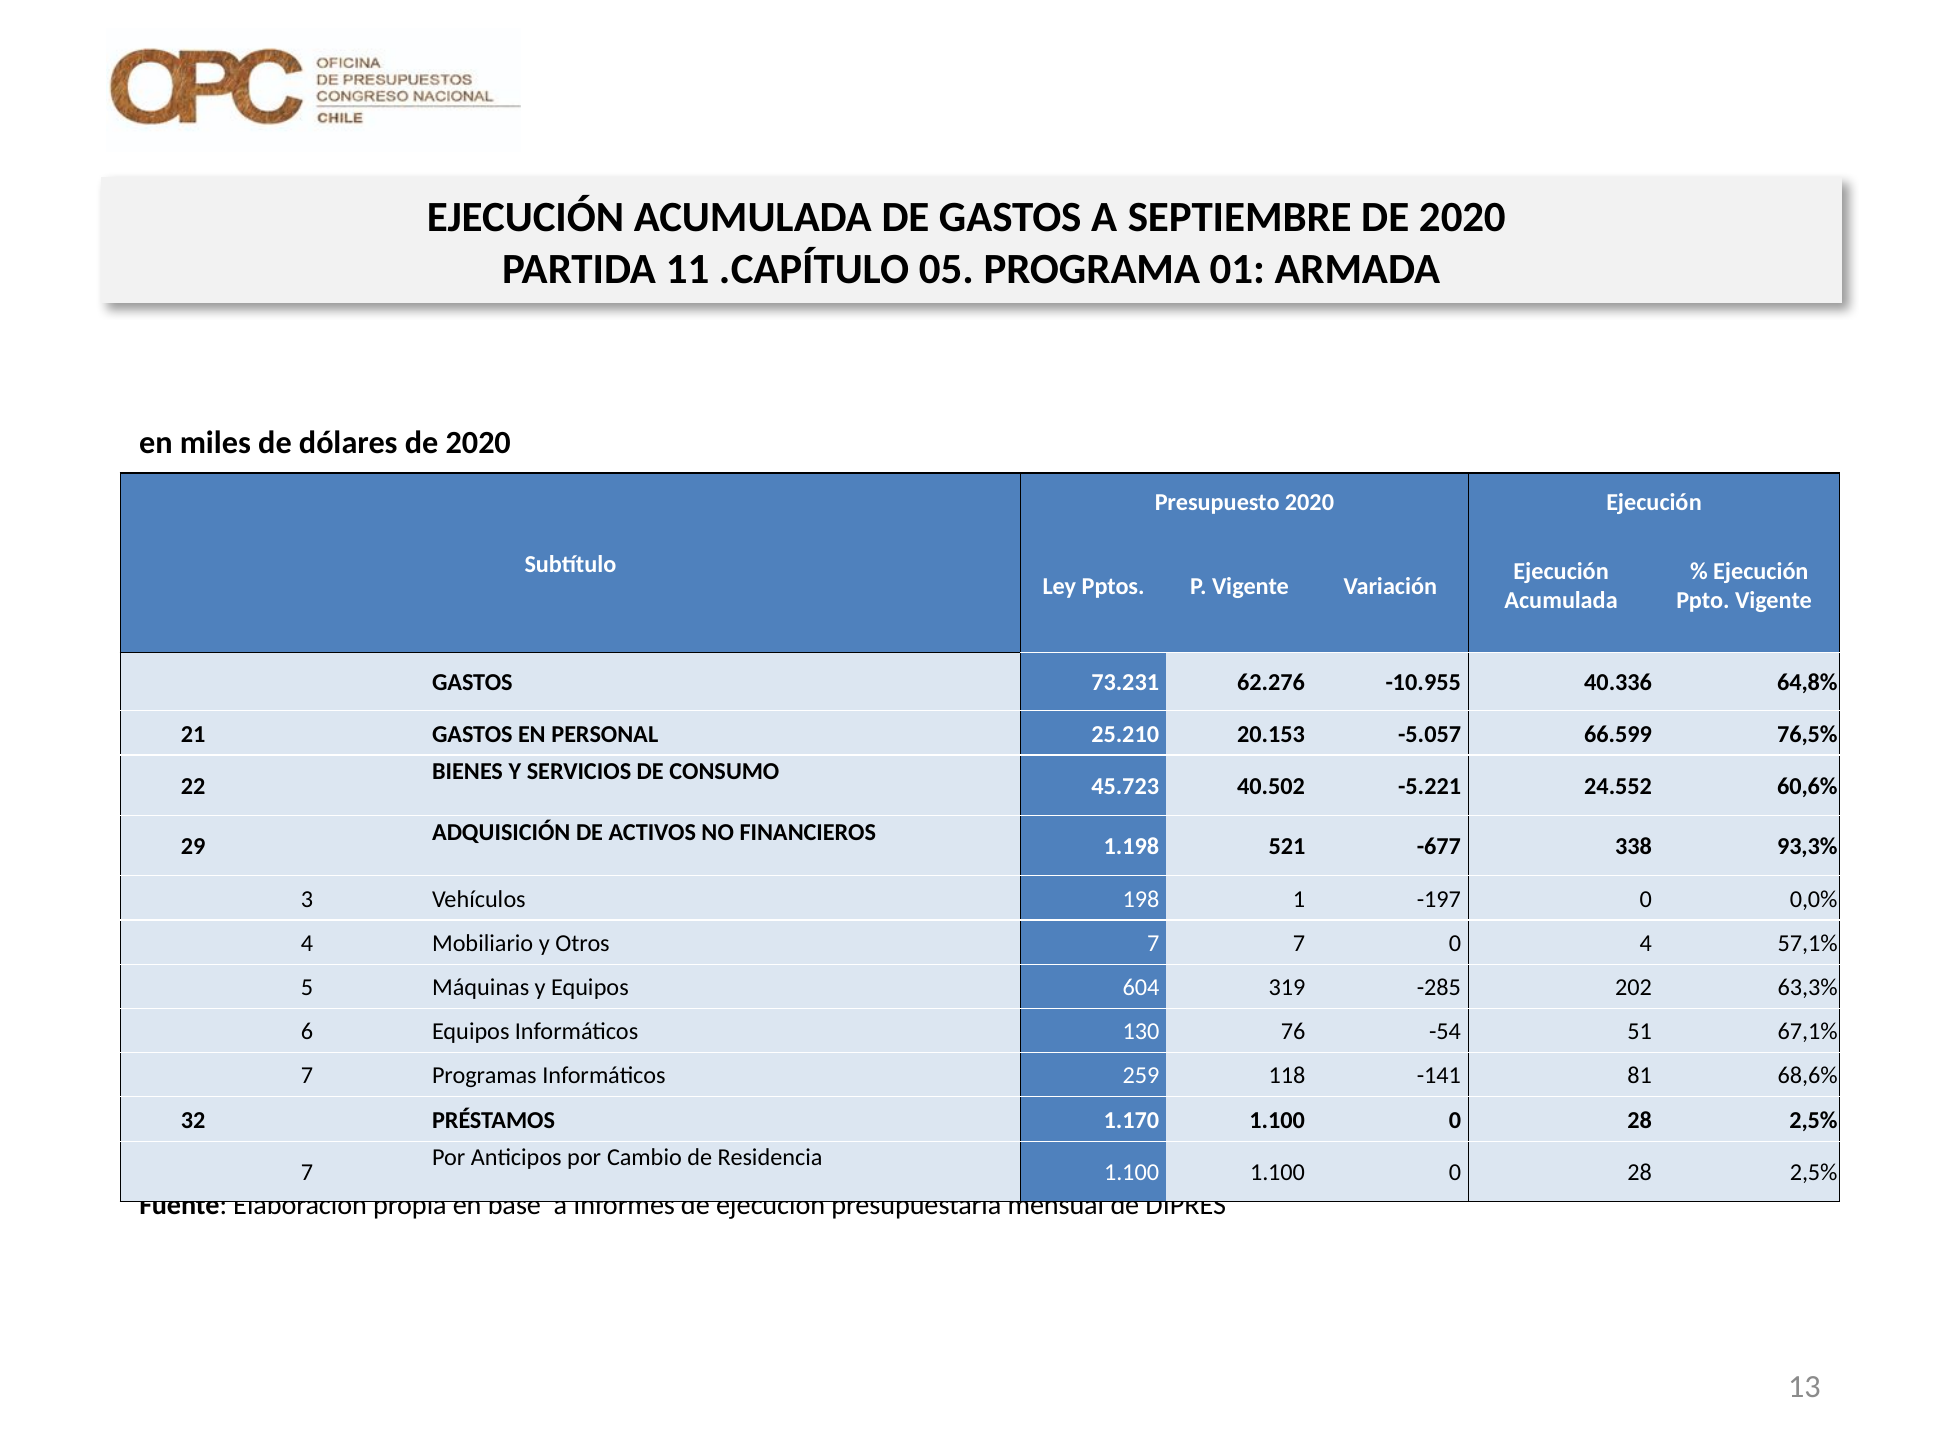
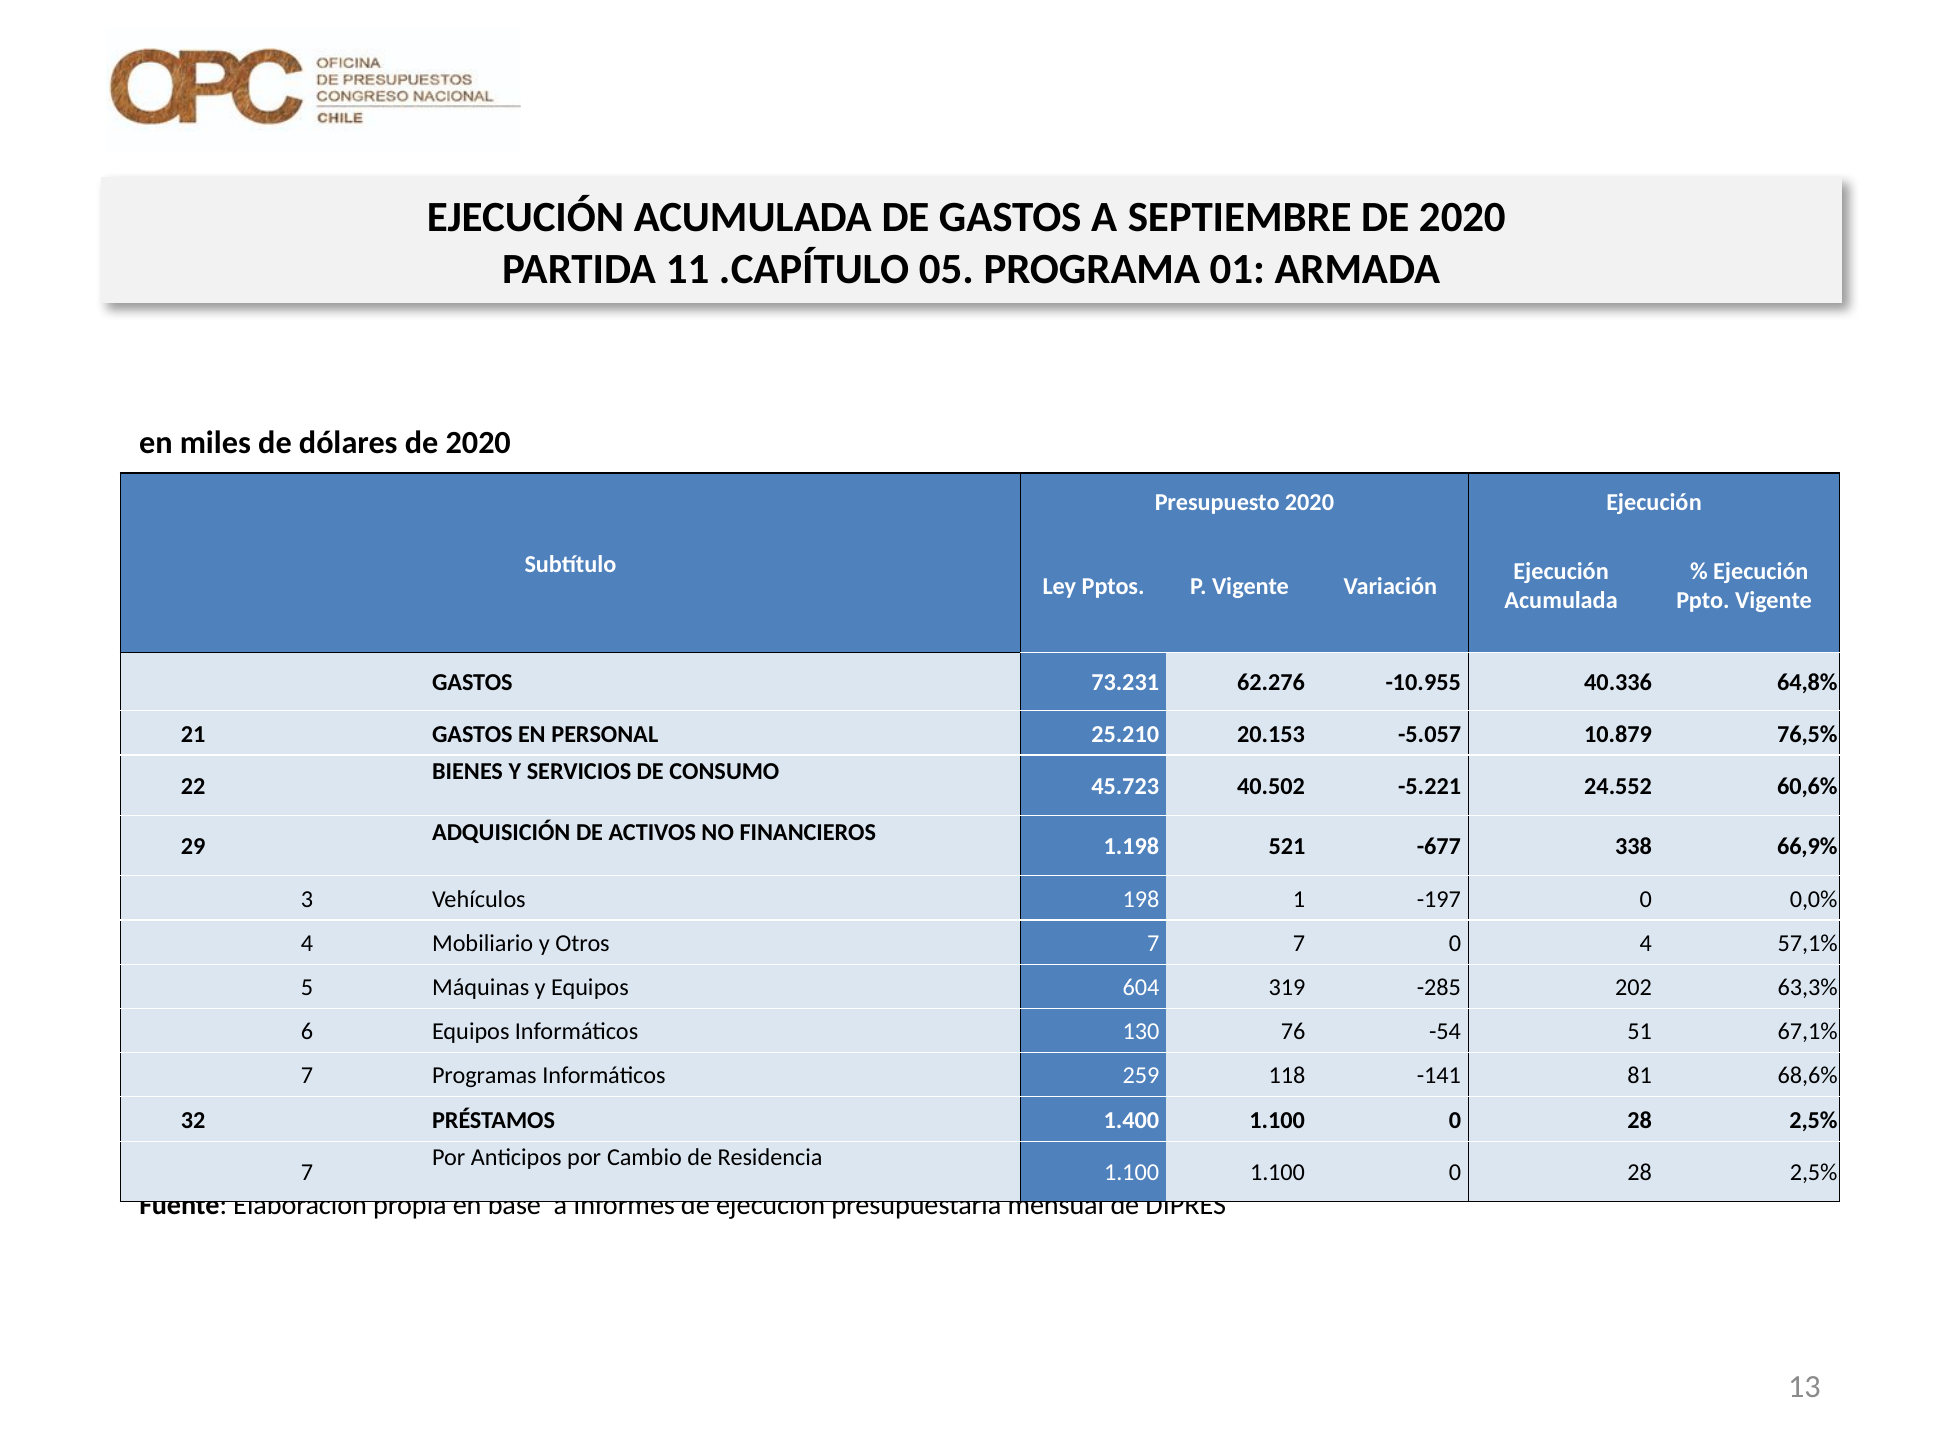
66.599: 66.599 -> 10.879
93,3%: 93,3% -> 66,9%
1.170: 1.170 -> 1.400
